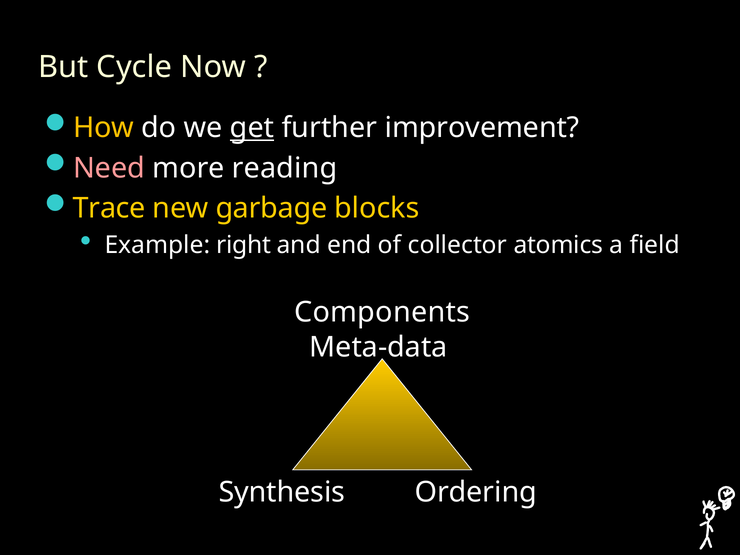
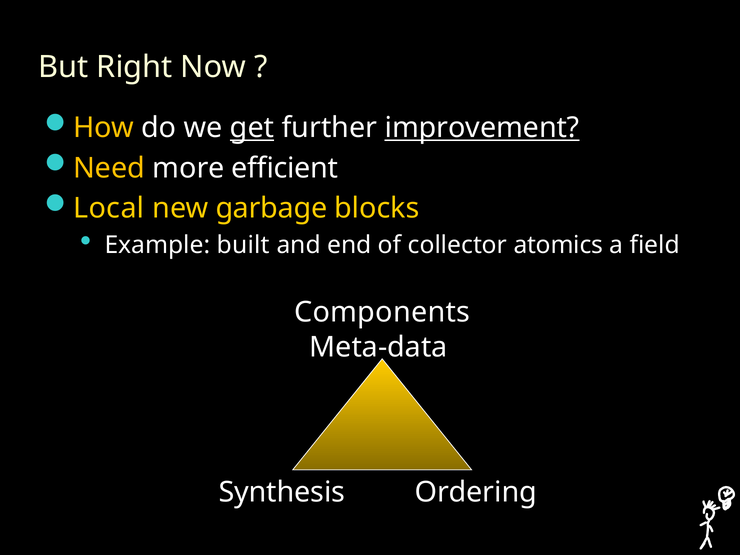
Cycle: Cycle -> Right
improvement underline: none -> present
Need colour: pink -> yellow
reading: reading -> efficient
Trace: Trace -> Local
right: right -> built
